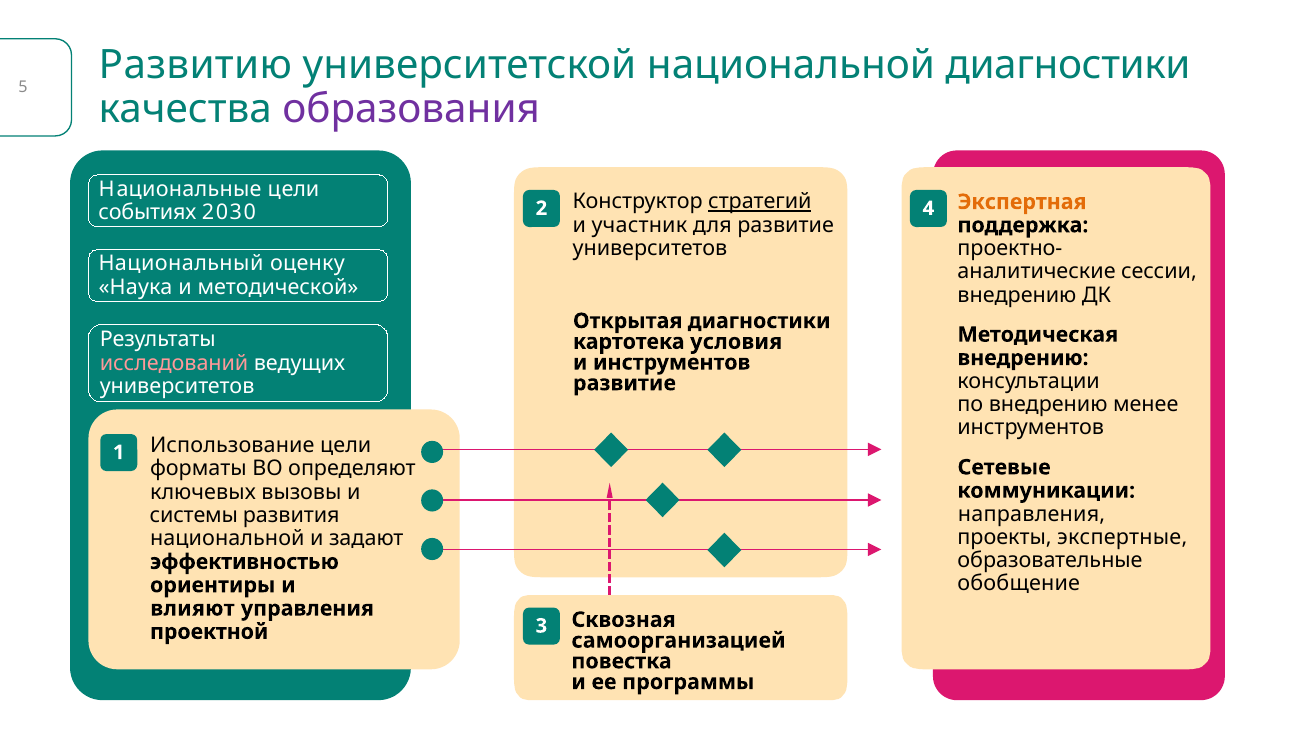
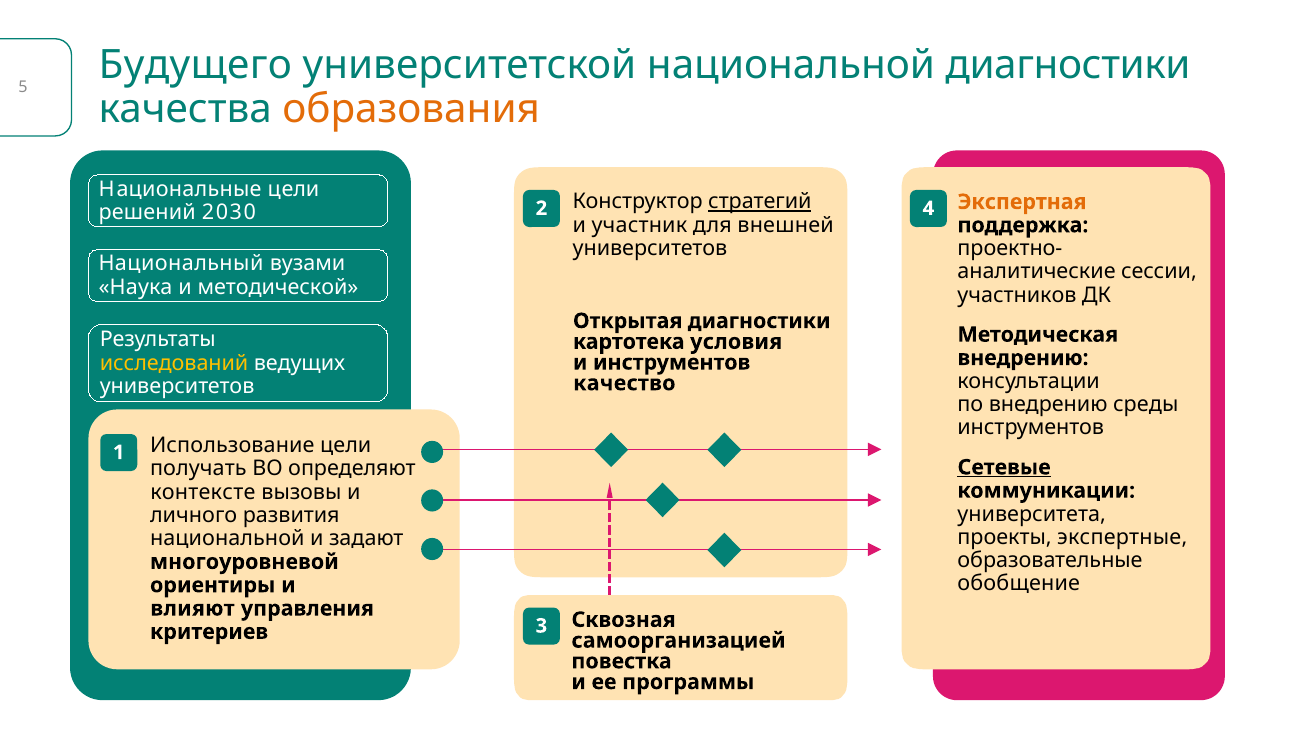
Развитию: Развитию -> Будущего
образования colour: purple -> orange
событиях: событиях -> решений
для развитие: развитие -> внешней
оценку: оценку -> вузами
внедрению at (1017, 295): внедрению -> участников
исследований colour: pink -> yellow
развитие at (624, 383): развитие -> качество
менее: менее -> среды
форматы: форматы -> получать
Сетевые underline: none -> present
ключевых: ключевых -> контексте
направления: направления -> университета
системы: системы -> личного
эффективностью: эффективностью -> многоуровневой
проектной: проектной -> критериев
